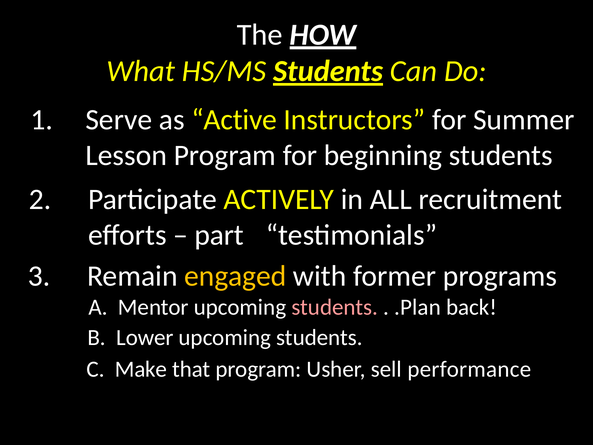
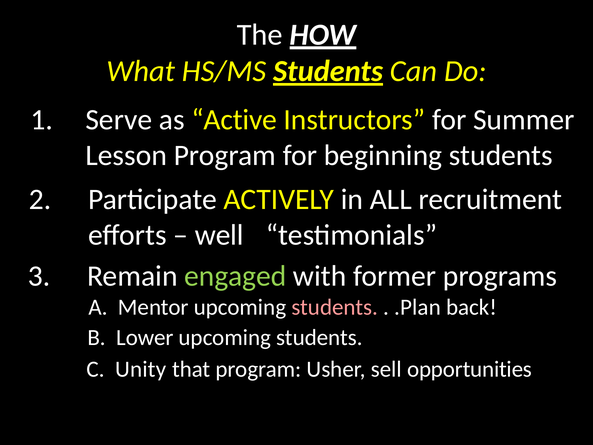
part: part -> well
engaged colour: yellow -> light green
Make: Make -> Unity
performance: performance -> opportunities
